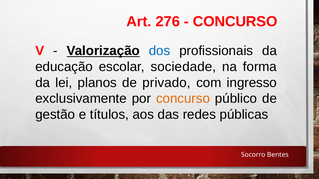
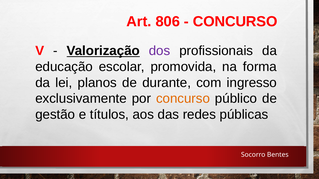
276: 276 -> 806
dos colour: blue -> purple
sociedade: sociedade -> promovida
privado: privado -> durante
